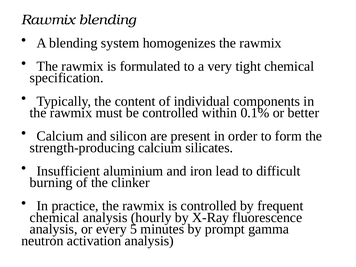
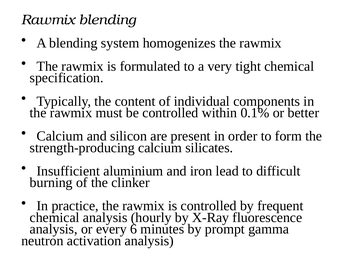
5: 5 -> 6
